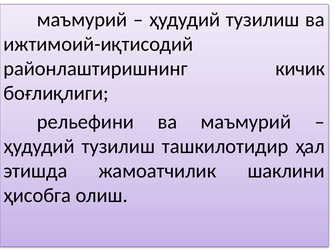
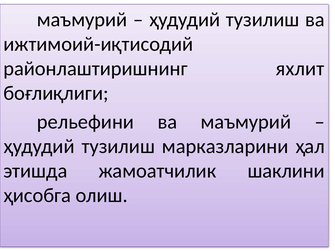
кичик: кичик -> яхлит
ташкилотидир: ташкилотидир -> марказларини
